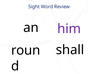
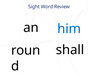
him colour: purple -> blue
